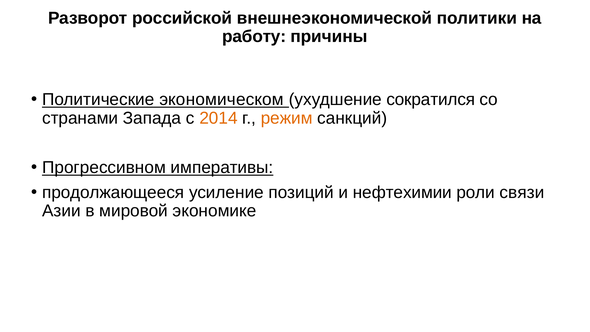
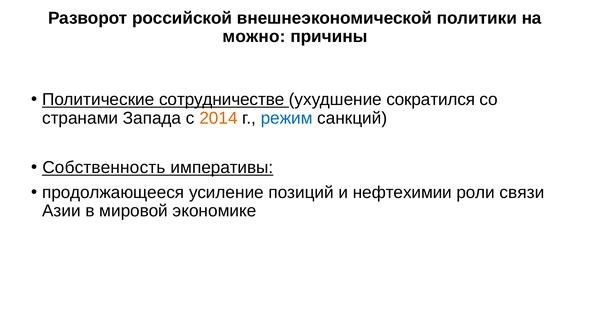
работу: работу -> можно
экономическом: экономическом -> сотрудничестве
режим colour: orange -> blue
Прогрессивном: Прогрессивном -> Собственность
